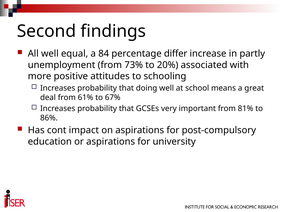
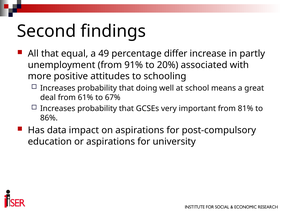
All well: well -> that
84: 84 -> 49
73%: 73% -> 91%
cont: cont -> data
